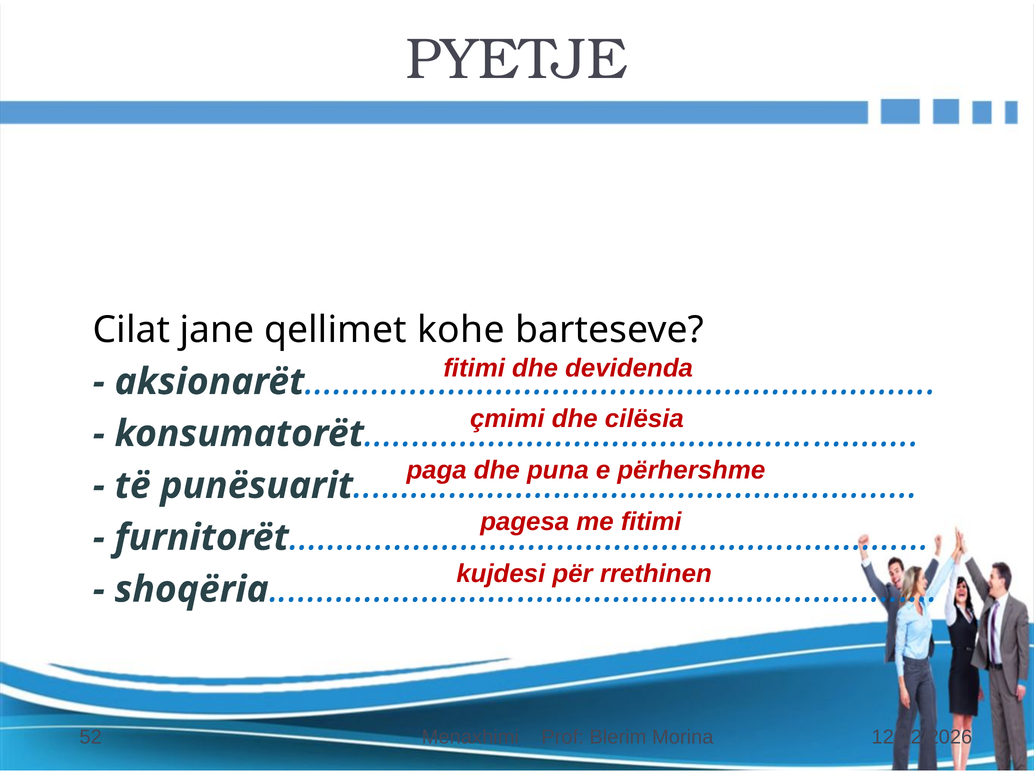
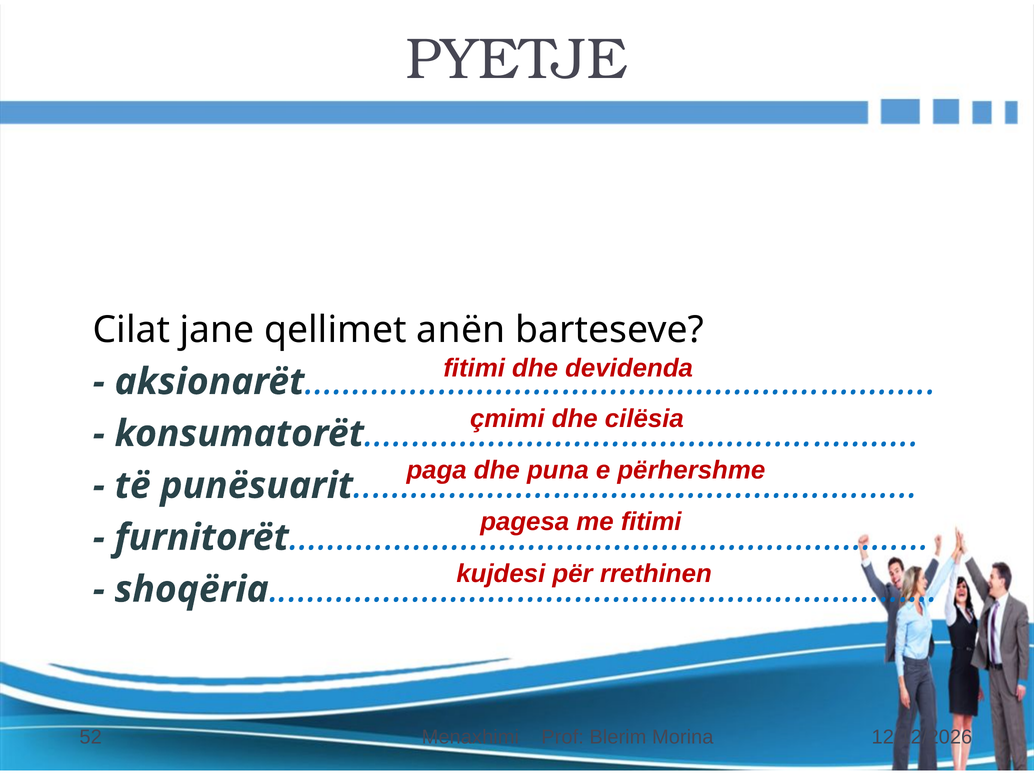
kohe: kohe -> anën
